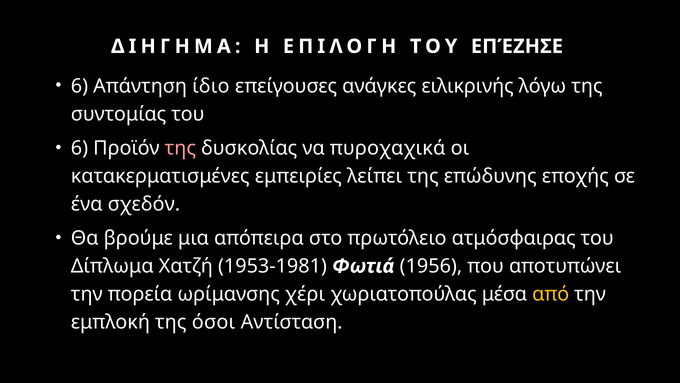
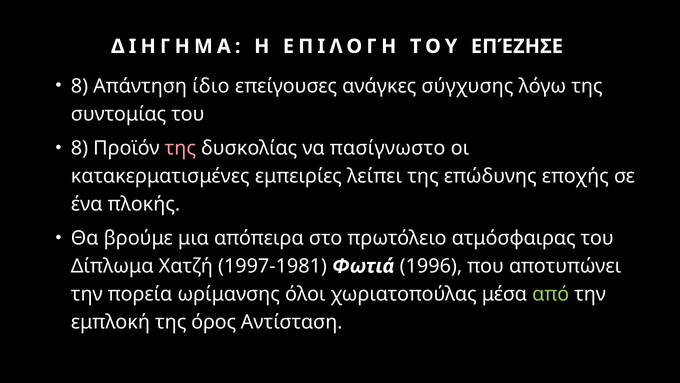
6 at (79, 86): 6 -> 8
ειλικρινής: ειλικρινής -> σύγχυσης
6 at (79, 148): 6 -> 8
πυροχαχικά: πυροχαχικά -> πασίγνωστο
σχεδόν: σχεδόν -> πλοκής
1953-1981: 1953-1981 -> 1997-1981
1956: 1956 -> 1996
χέρι: χέρι -> όλοι
από colour: yellow -> light green
όσοι: όσοι -> όρος
